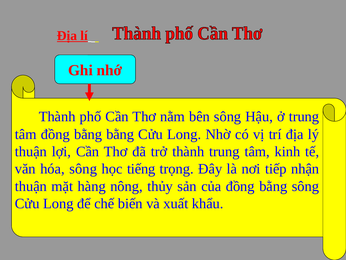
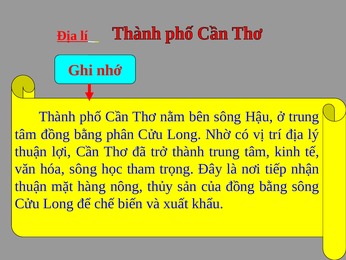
bằng bằng: bằng -> phân
tiếng: tiếng -> tham
